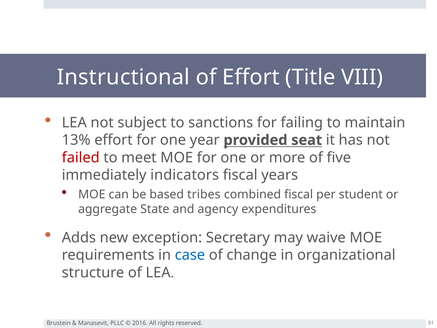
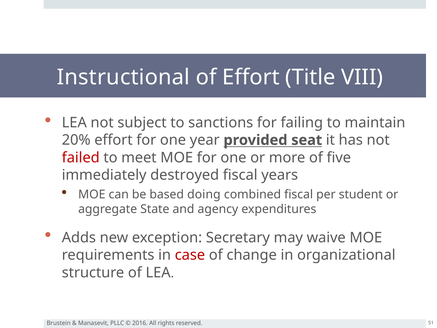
13%: 13% -> 20%
indicators: indicators -> destroyed
tribes: tribes -> doing
case colour: blue -> red
